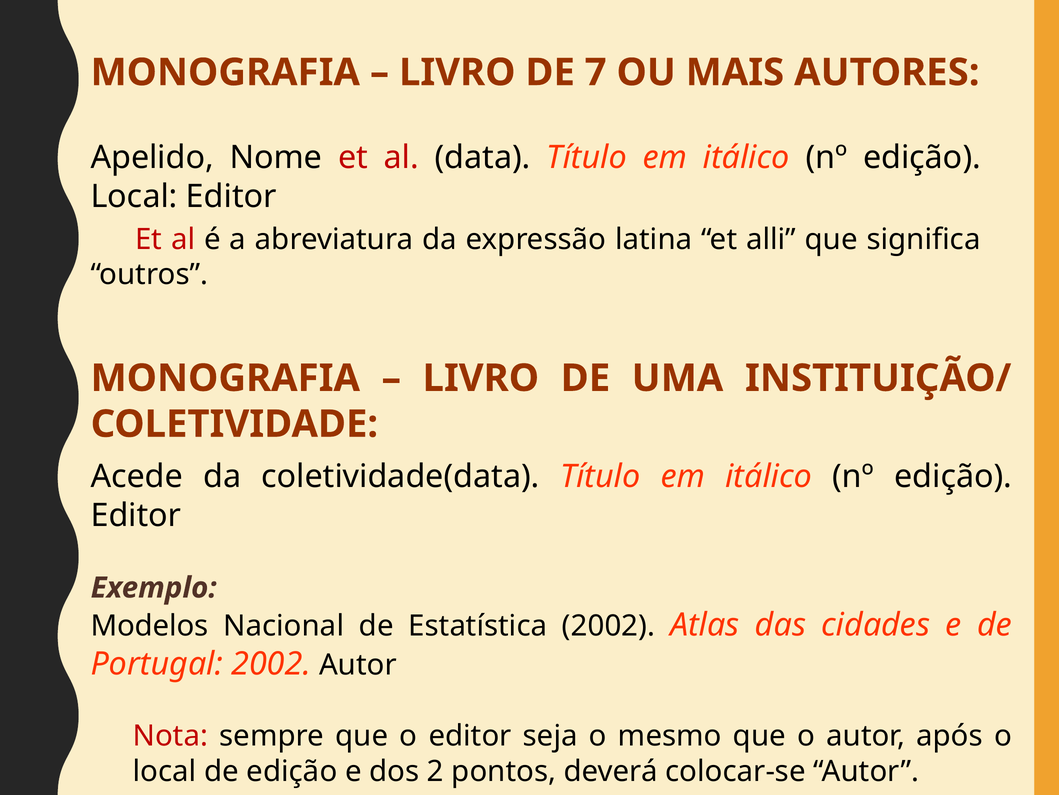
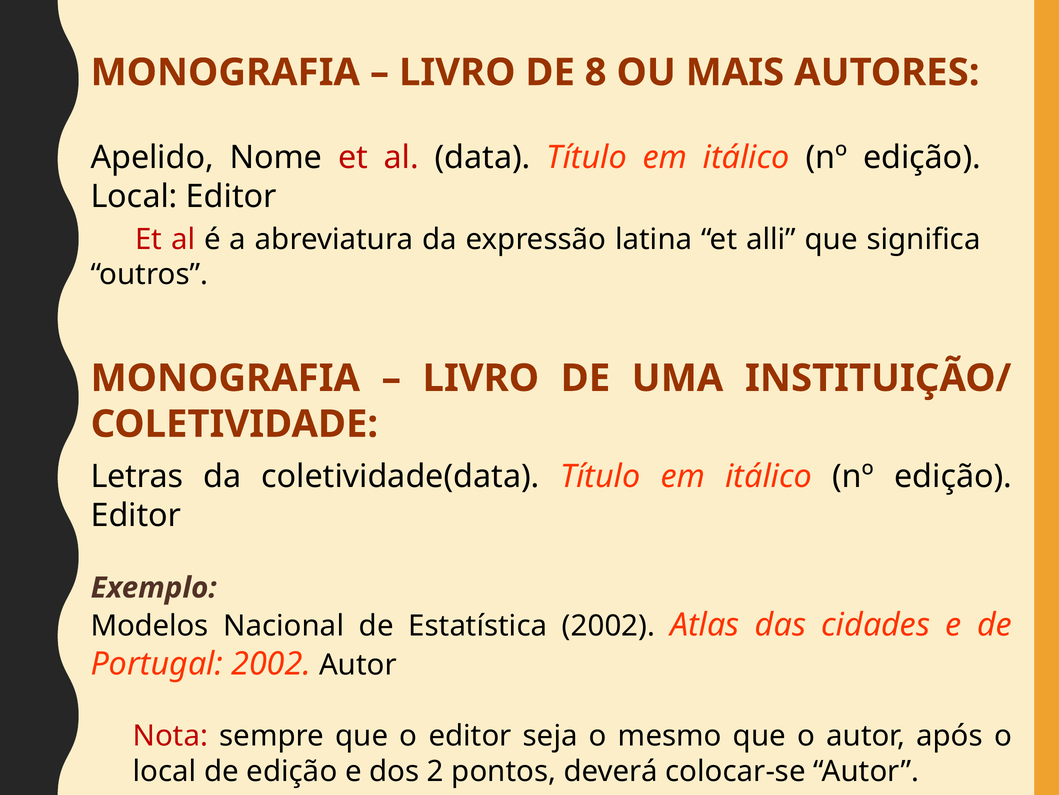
7: 7 -> 8
Acede: Acede -> Letras
